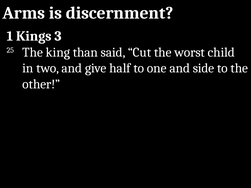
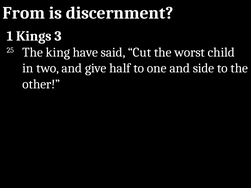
Arms: Arms -> From
than: than -> have
